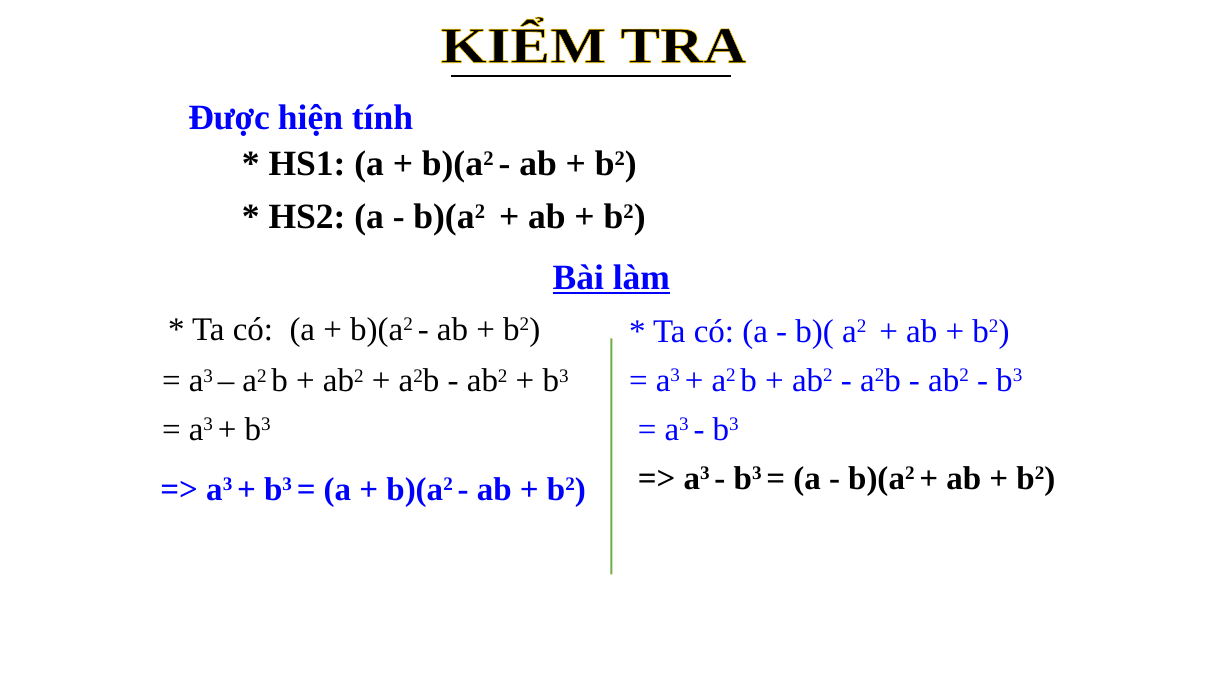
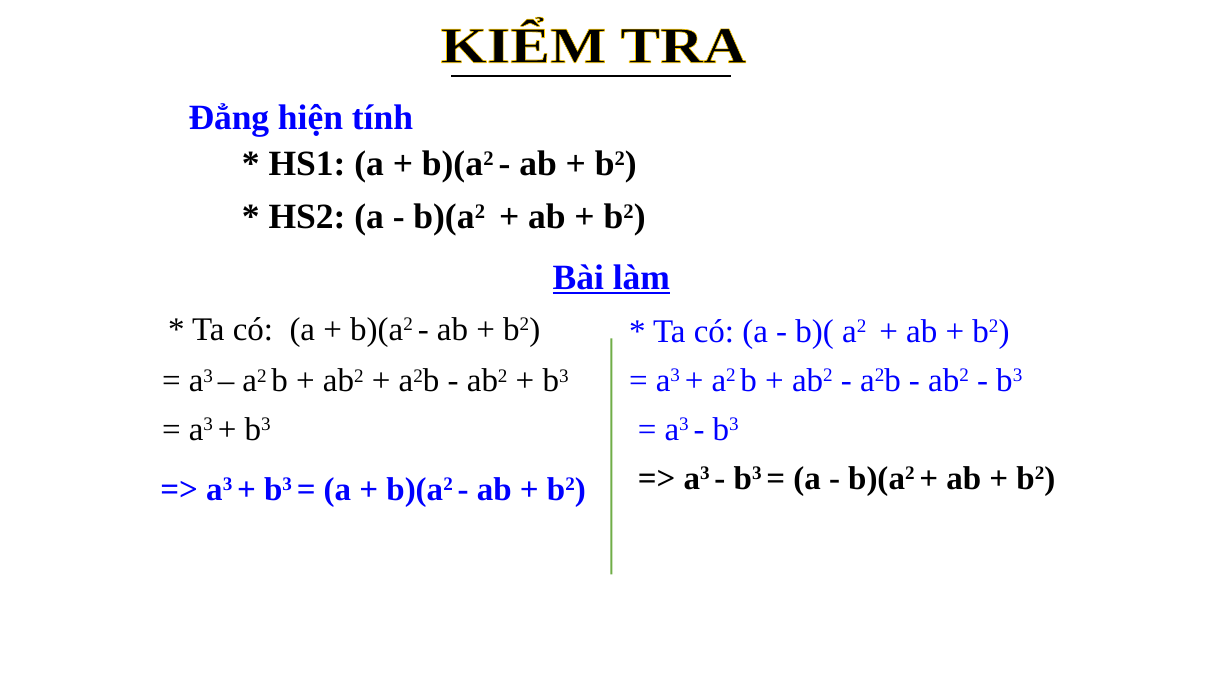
Được: Được -> Đẳng
